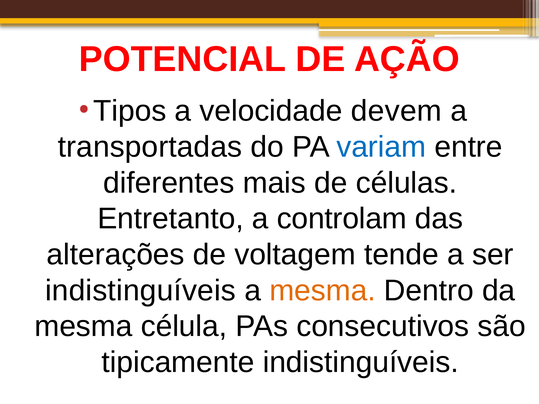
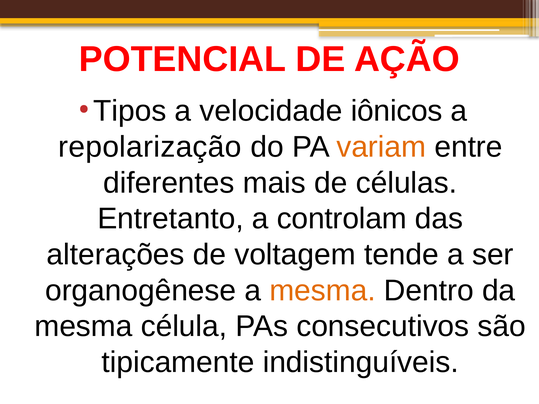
devem: devem -> iônicos
transportadas: transportadas -> repolarização
variam colour: blue -> orange
indistinguíveis at (141, 291): indistinguíveis -> organogênese
